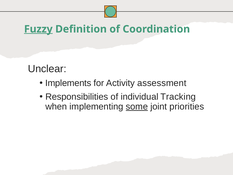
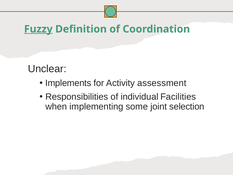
Tracking: Tracking -> Facilities
some underline: present -> none
priorities: priorities -> selection
